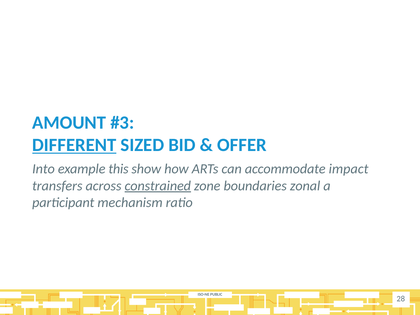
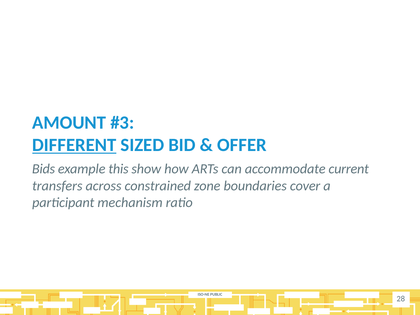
Into: Into -> Bids
impact: impact -> current
constrained underline: present -> none
zonal: zonal -> cover
